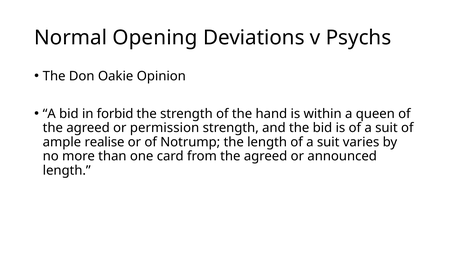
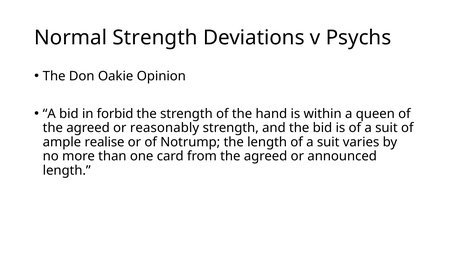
Normal Opening: Opening -> Strength
permission: permission -> reasonably
